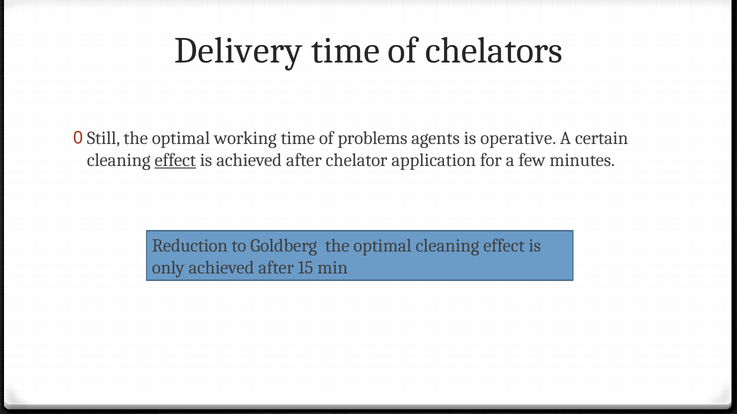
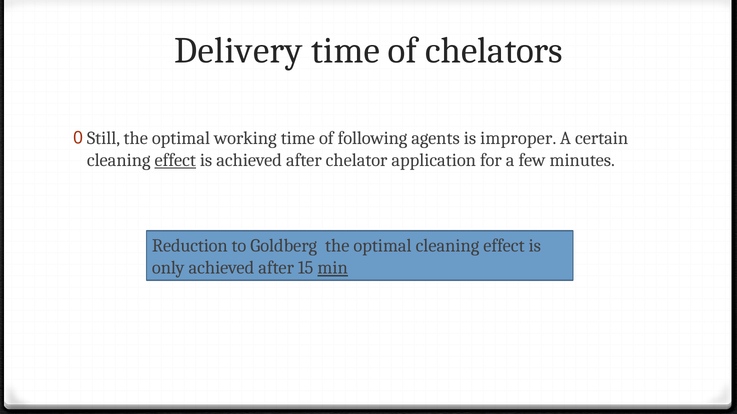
problems: problems -> following
operative: operative -> improper
min underline: none -> present
